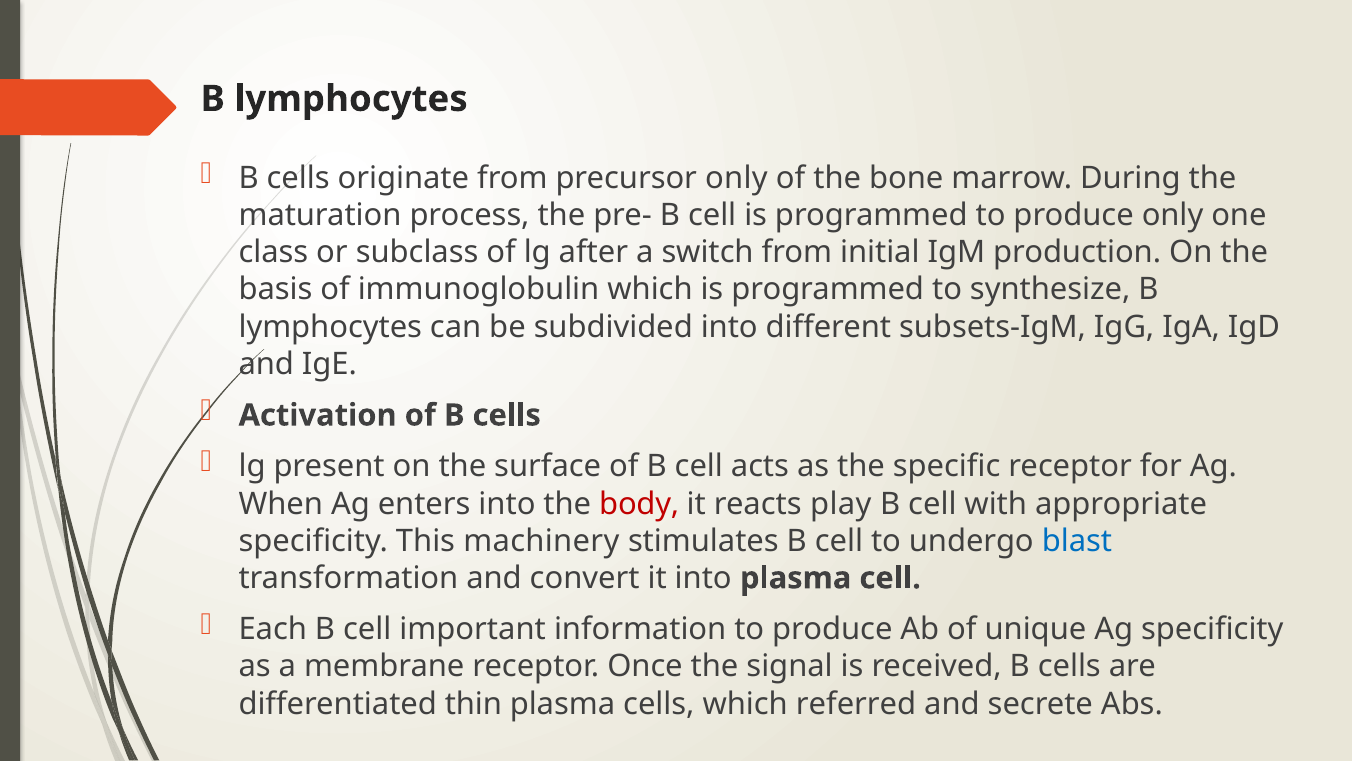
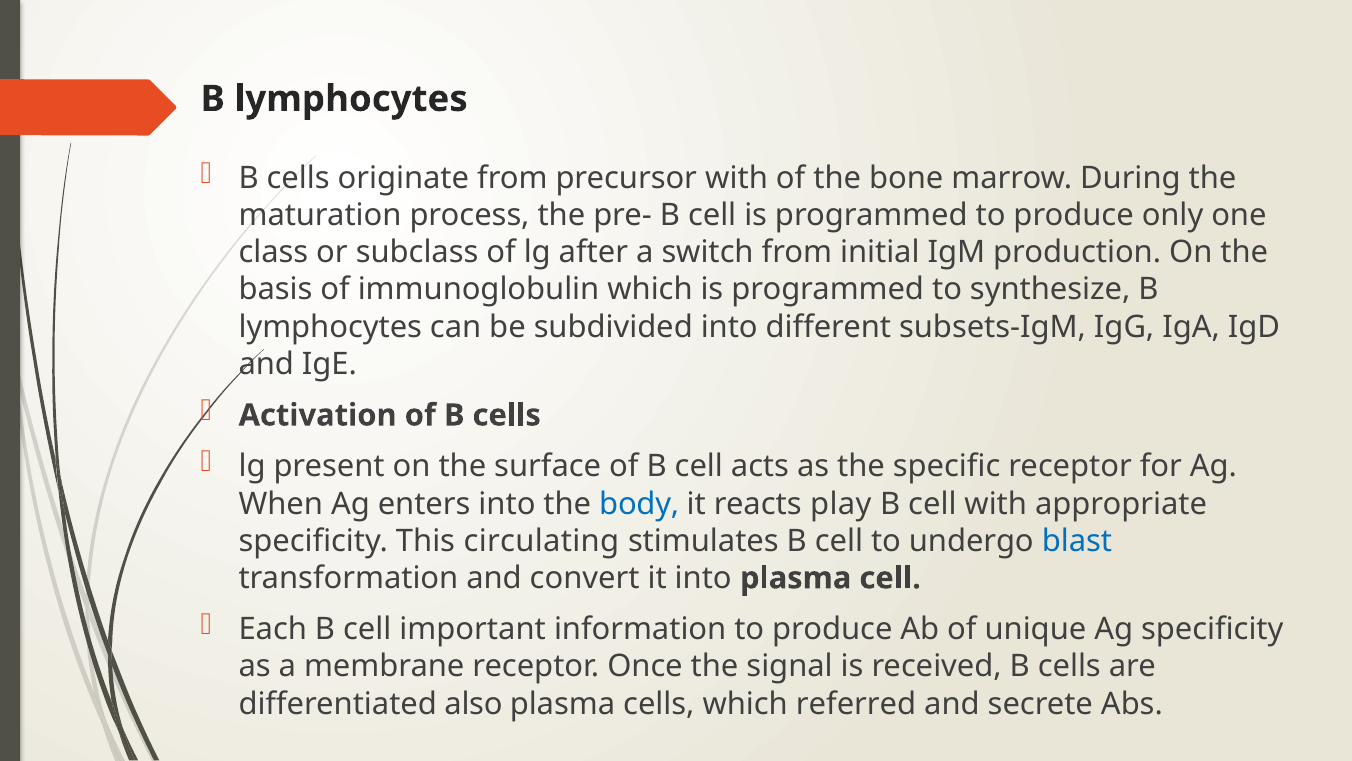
precursor only: only -> with
body colour: red -> blue
machinery: machinery -> circulating
thin: thin -> also
